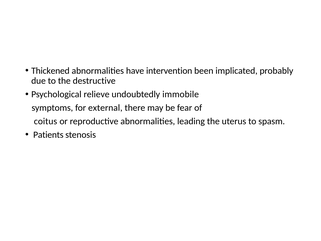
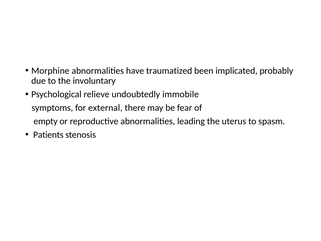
Thickened: Thickened -> Morphine
intervention: intervention -> traumatized
destructive: destructive -> involuntary
coitus: coitus -> empty
